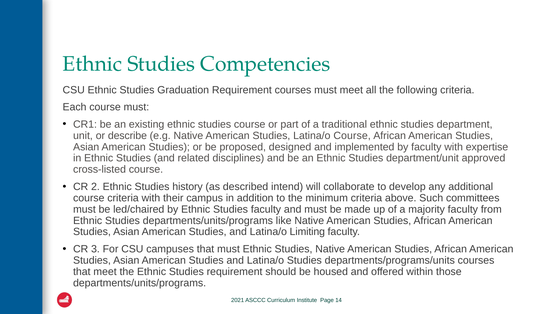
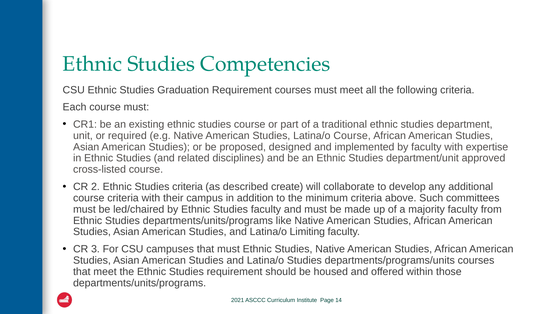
describe: describe -> required
Studies history: history -> criteria
intend: intend -> create
